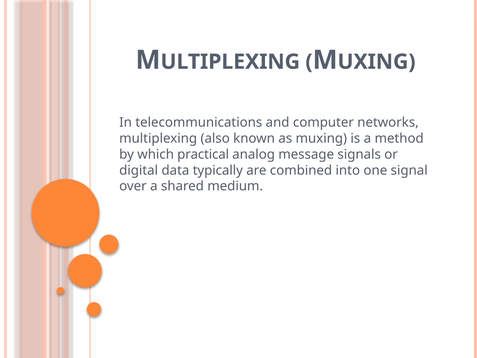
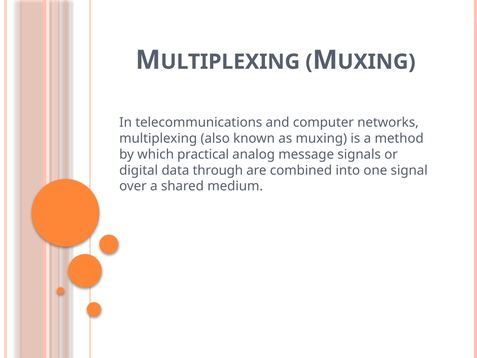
typically: typically -> through
